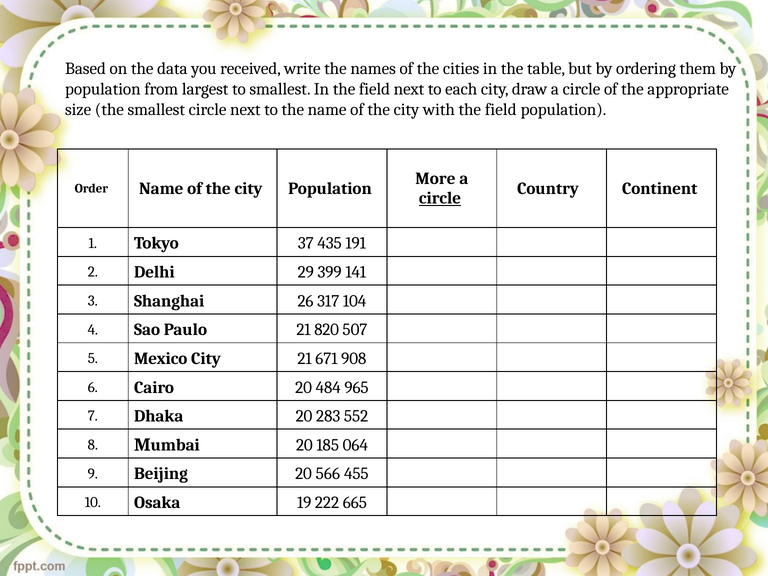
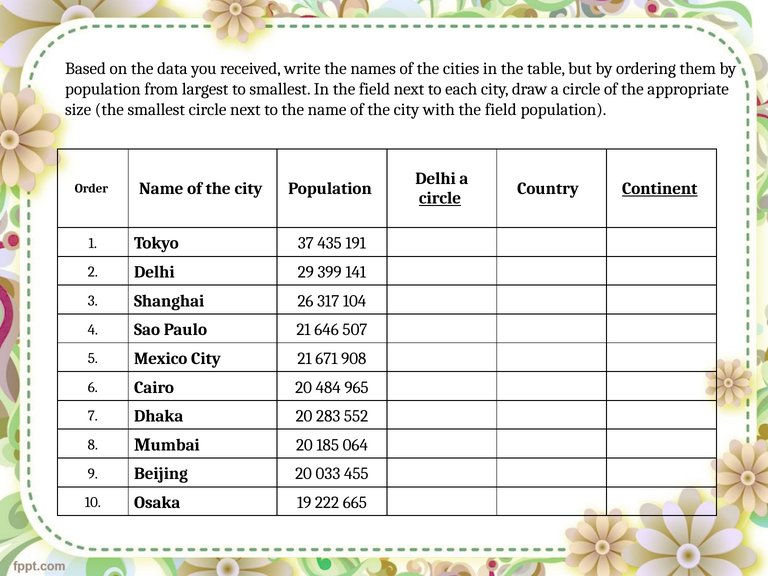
More at (435, 179): More -> Delhi
Continent underline: none -> present
820: 820 -> 646
566: 566 -> 033
